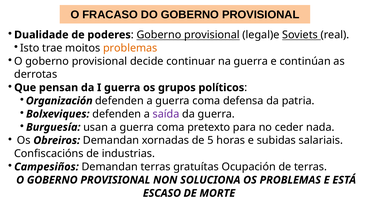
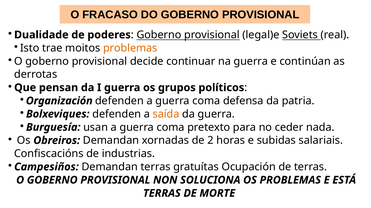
saída colour: purple -> orange
5: 5 -> 2
ESCASO at (162, 194): ESCASO -> TERRAS
